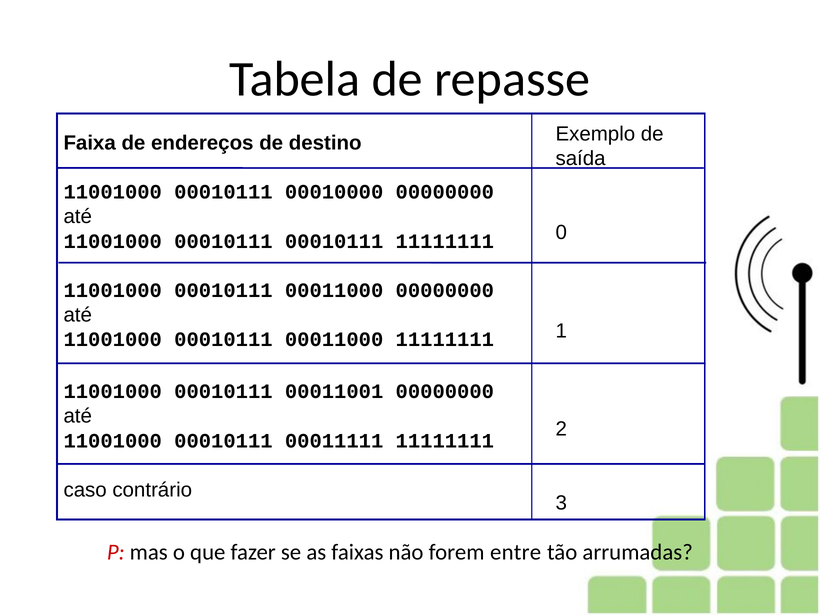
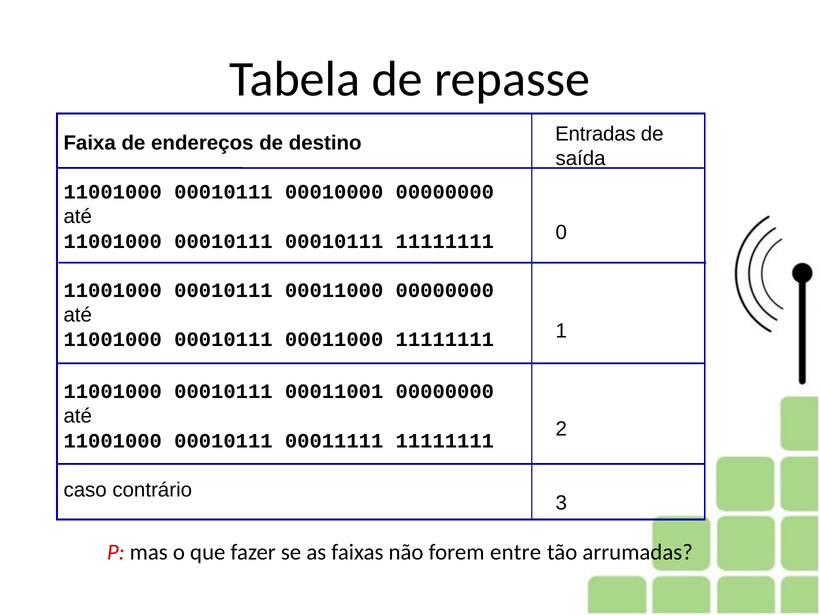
Exemplo: Exemplo -> Entradas
